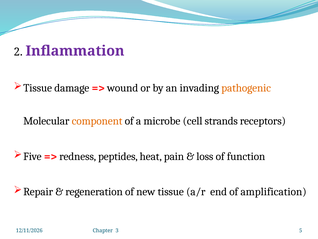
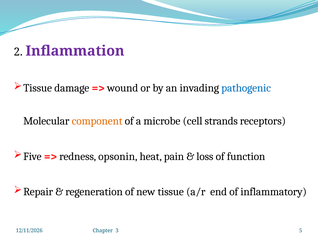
pathogenic colour: orange -> blue
peptides: peptides -> opsonin
amplification: amplification -> inflammatory
